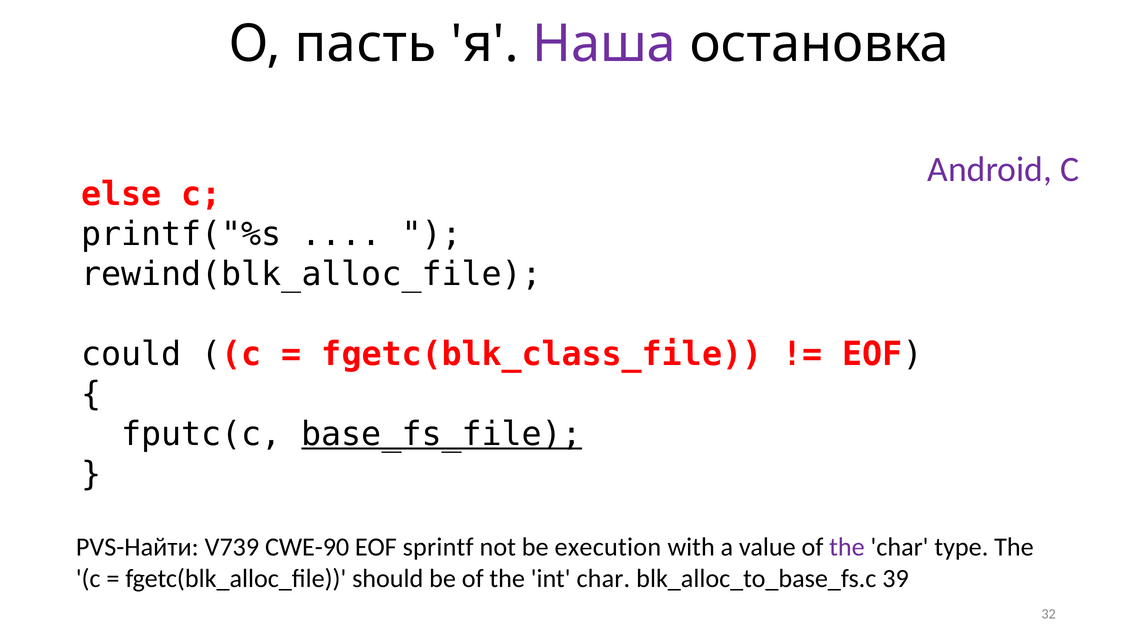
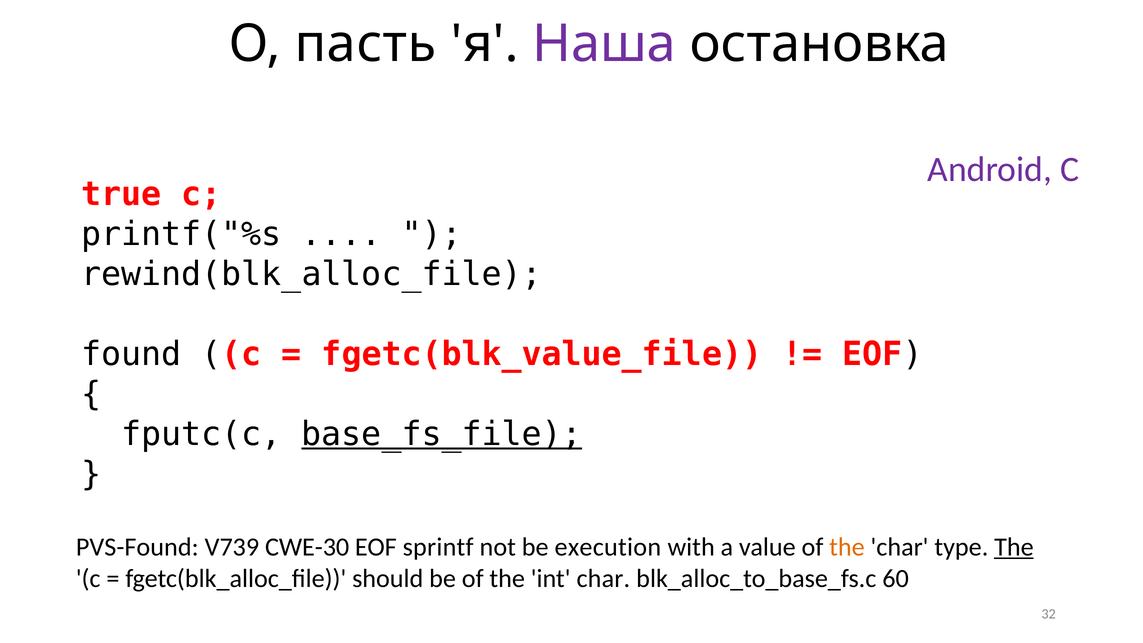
else: else -> true
could: could -> found
fgetc(blk_class_file: fgetc(blk_class_file -> fgetc(blk_value_file
PVS-Найти: PVS-Найти -> PVS-Found
CWE-90: CWE-90 -> CWE-30
the at (847, 547) colour: purple -> orange
The at (1014, 547) underline: none -> present
39: 39 -> 60
